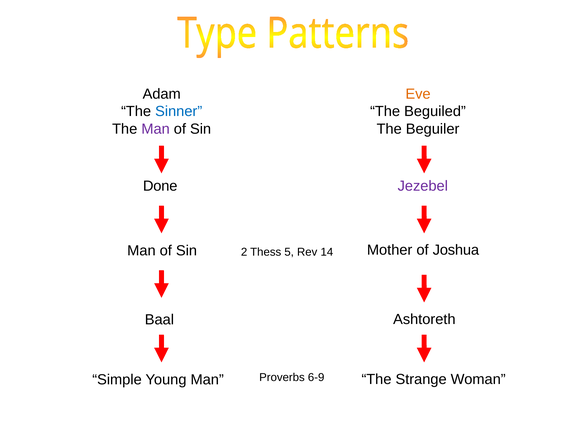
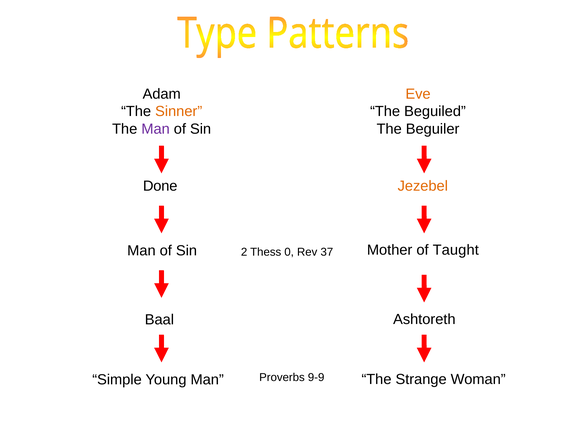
Sinner colour: blue -> orange
Jezebel colour: purple -> orange
Joshua: Joshua -> Taught
5: 5 -> 0
14: 14 -> 37
6-9: 6-9 -> 9-9
